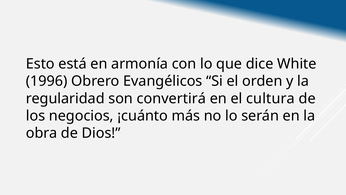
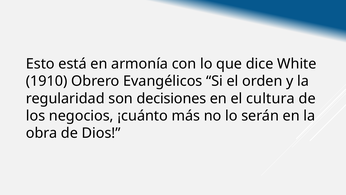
1996: 1996 -> 1910
convertirá: convertirá -> decisiones
